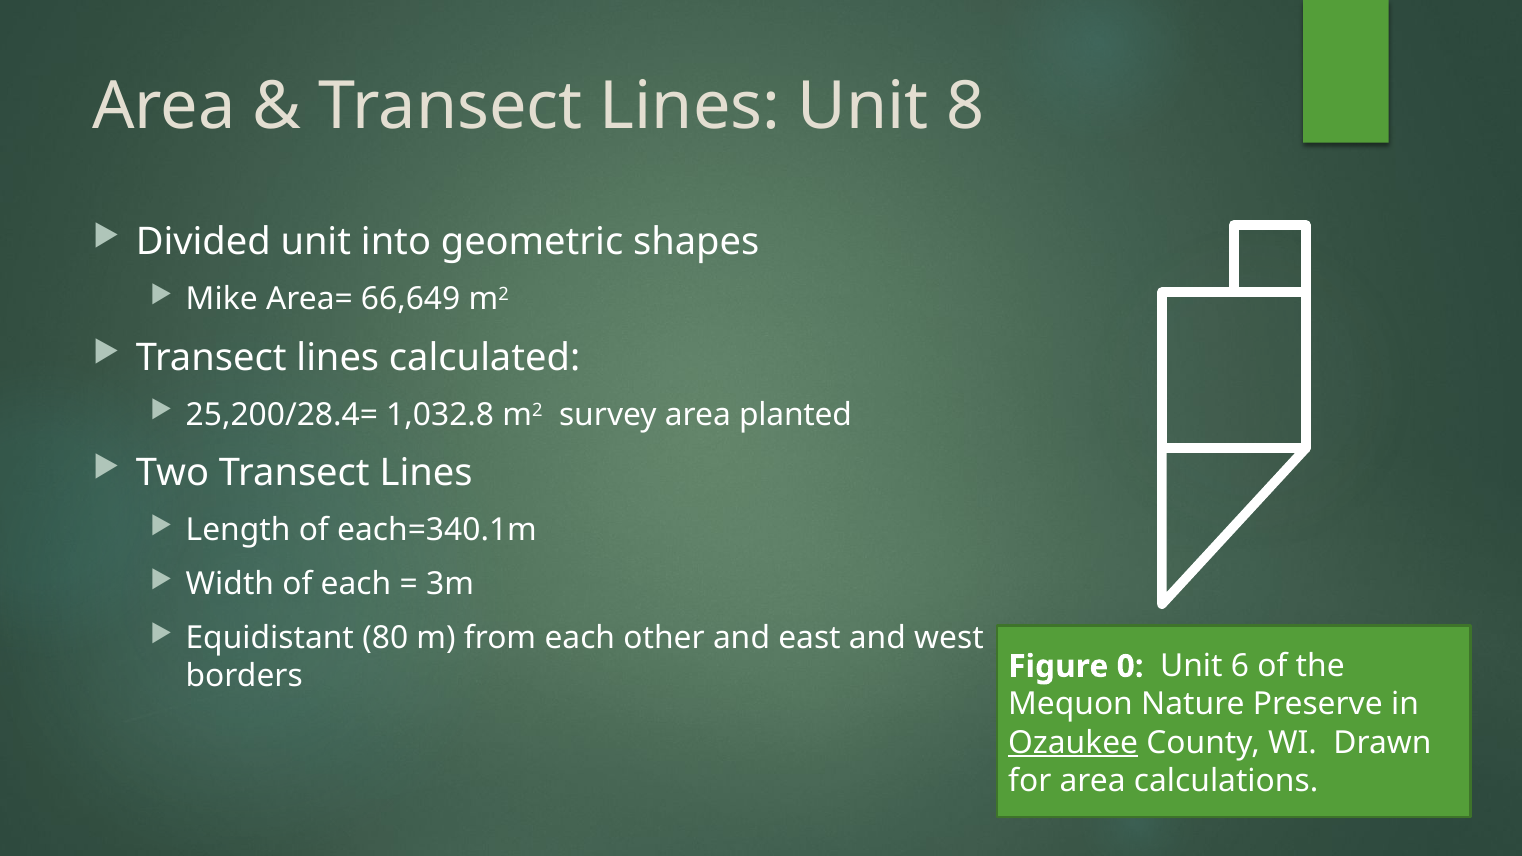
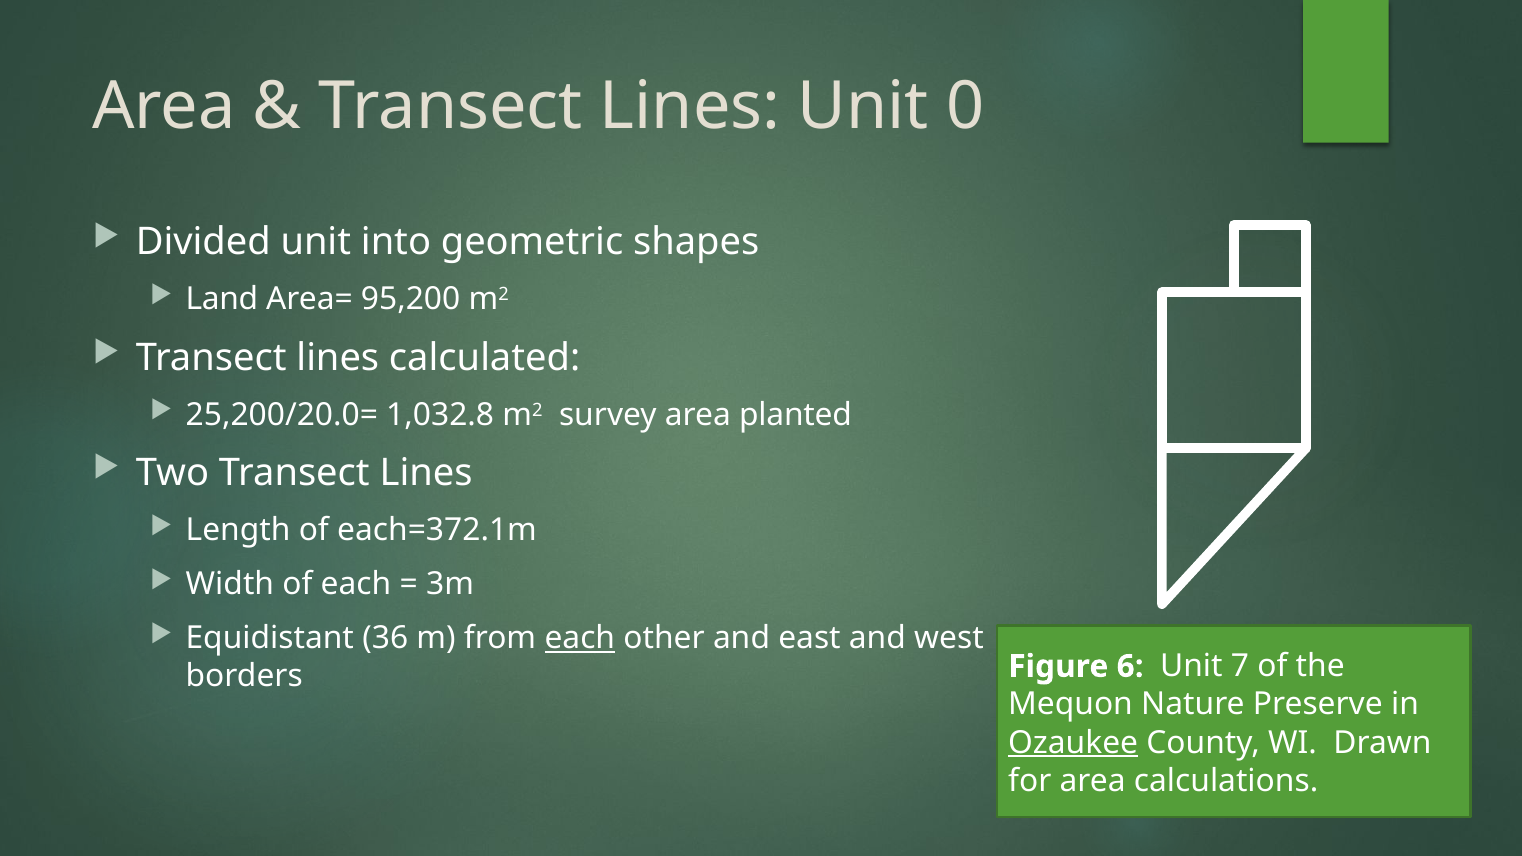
8: 8 -> 0
Mike: Mike -> Land
66,649: 66,649 -> 95,200
25,200/28.4=: 25,200/28.4= -> 25,200/20.0=
each=340.1m: each=340.1m -> each=372.1m
80: 80 -> 36
each at (580, 638) underline: none -> present
0: 0 -> 6
6: 6 -> 7
